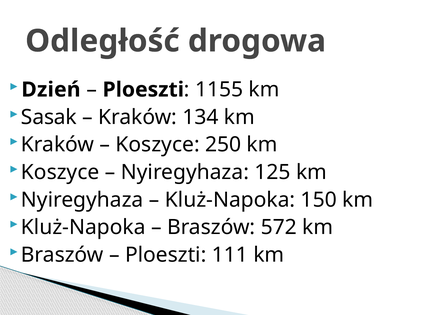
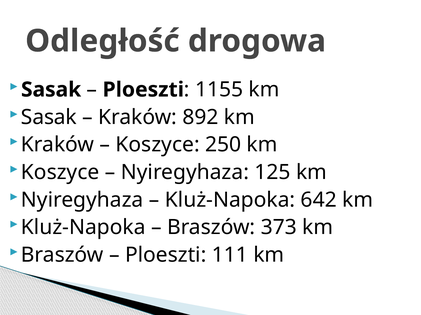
Dzień at (51, 90): Dzień -> Sasak
134: 134 -> 892
150: 150 -> 642
572: 572 -> 373
